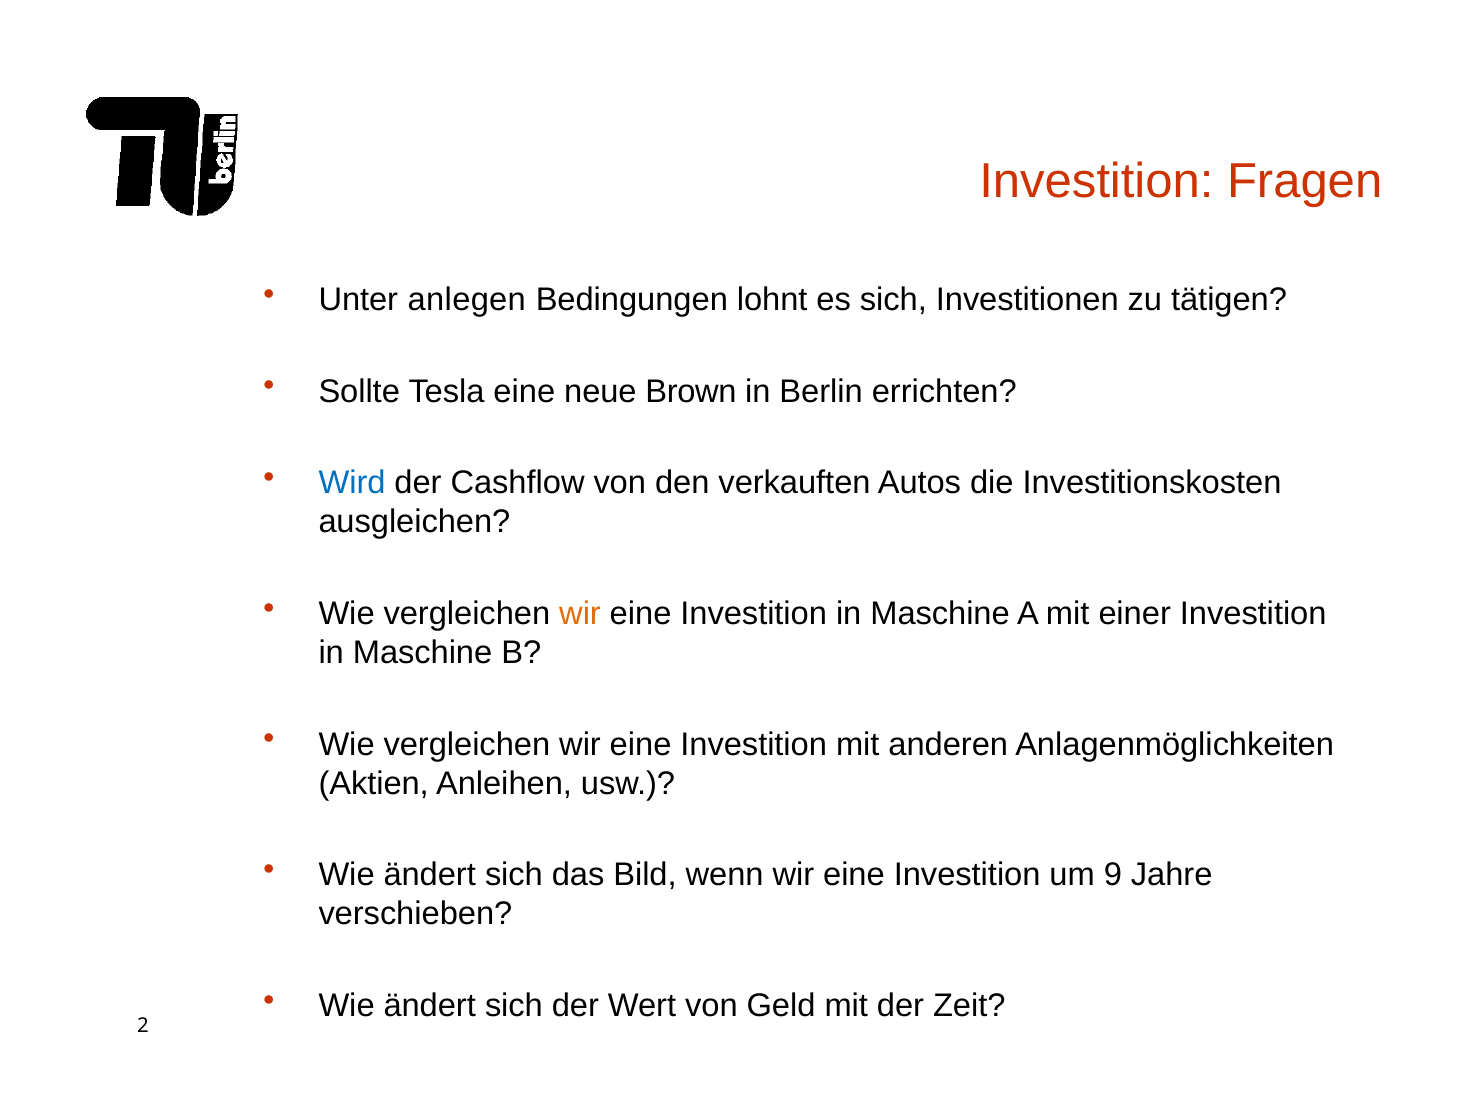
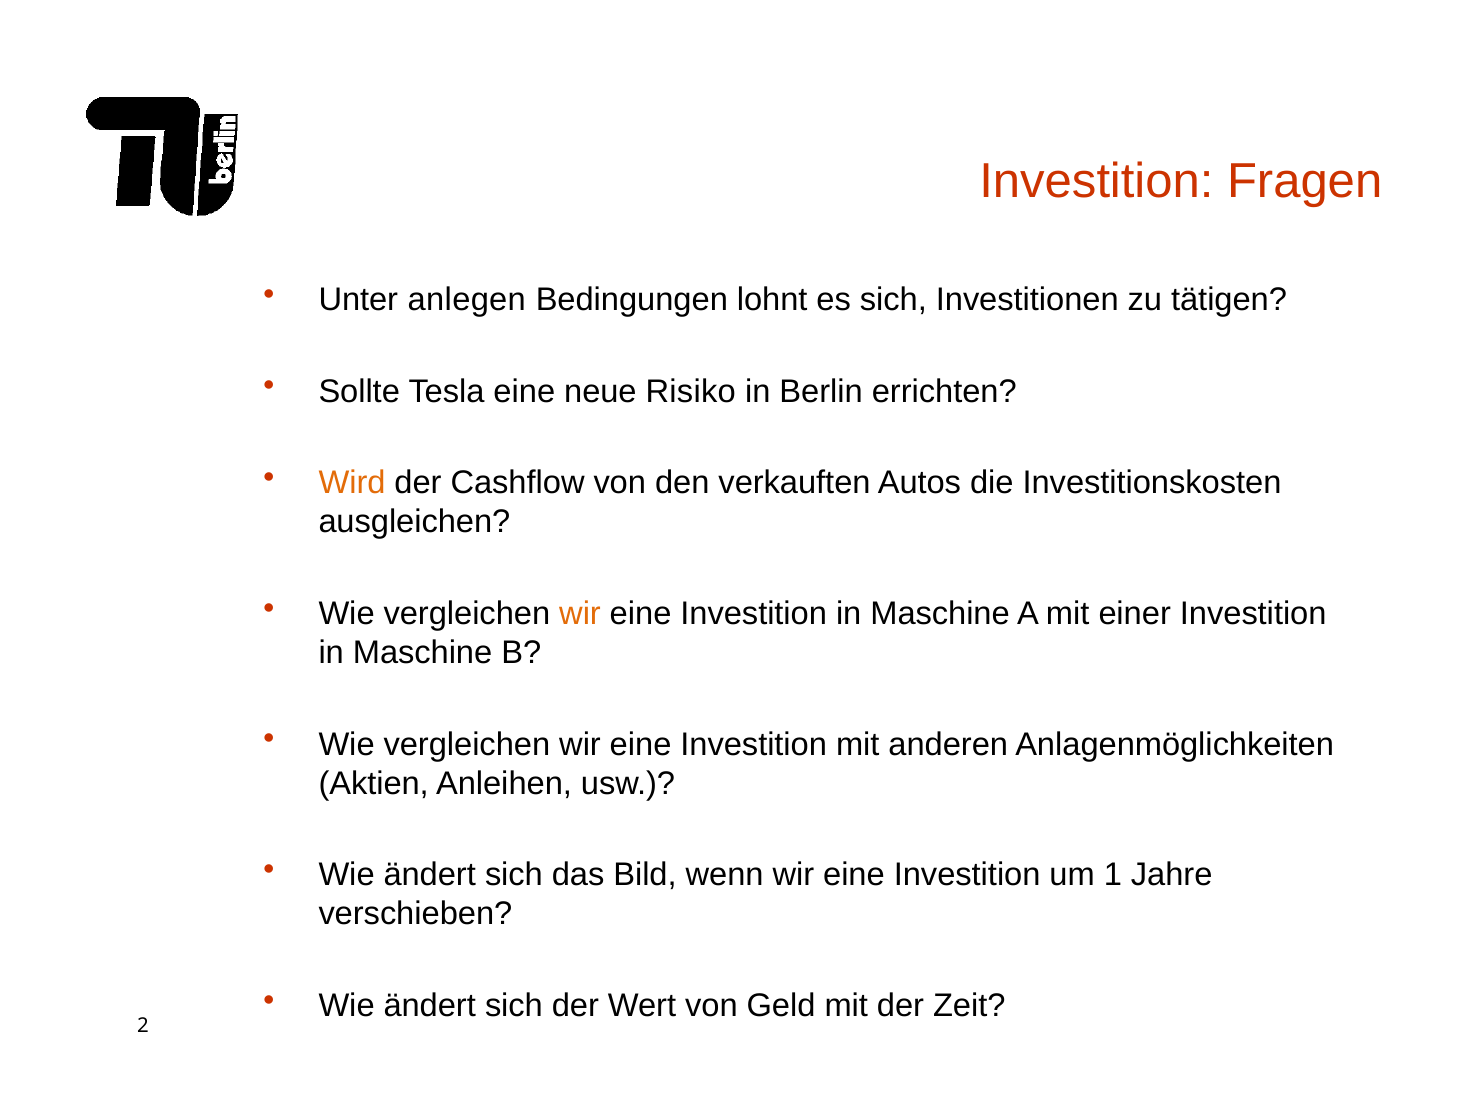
Brown: Brown -> Risiko
Wird colour: blue -> orange
9: 9 -> 1
